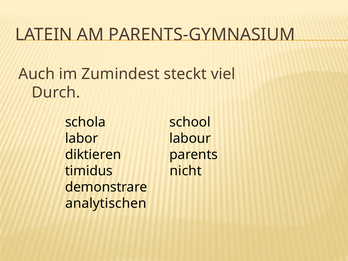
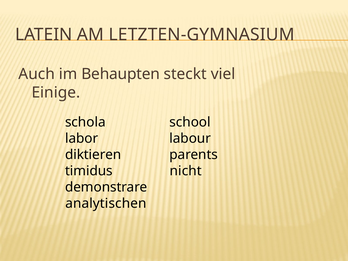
PARENTS-GYMNASIUM: PARENTS-GYMNASIUM -> LETZTEN-GYMNASIUM
Zumindest: Zumindest -> Behaupten
Durch: Durch -> Einige
